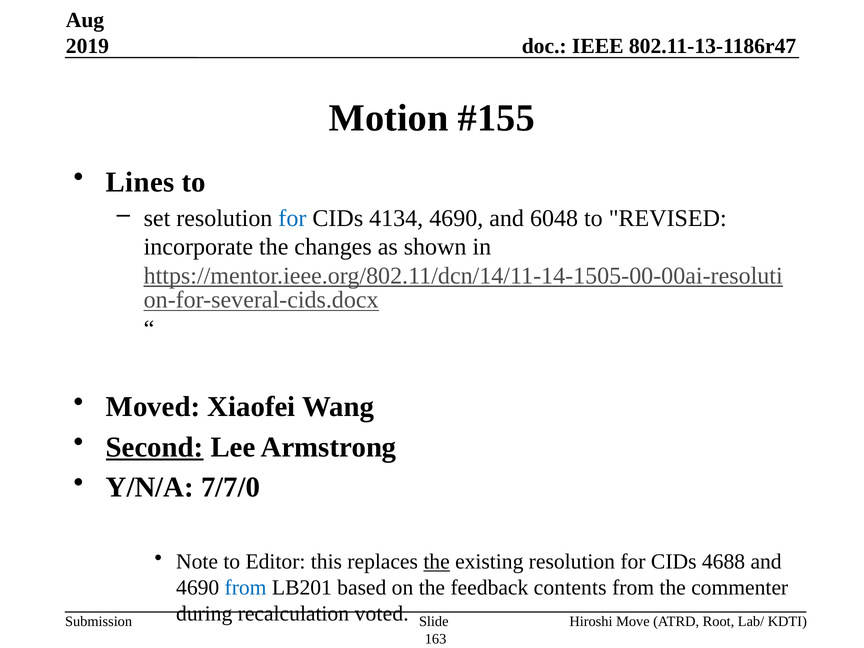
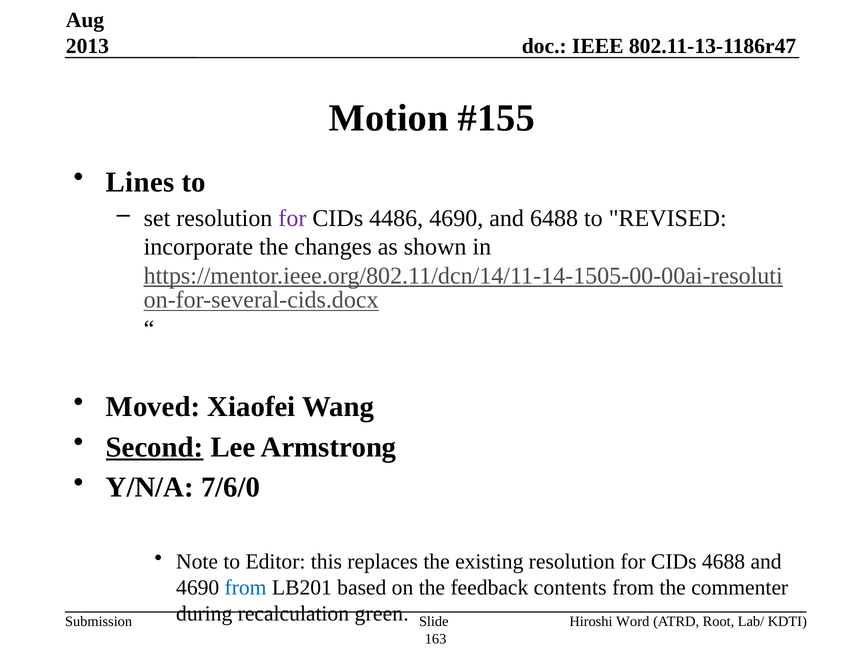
2019: 2019 -> 2013
for at (292, 218) colour: blue -> purple
4134: 4134 -> 4486
6048: 6048 -> 6488
7/7/0: 7/7/0 -> 7/6/0
the at (437, 562) underline: present -> none
voted: voted -> green
Move: Move -> Word
